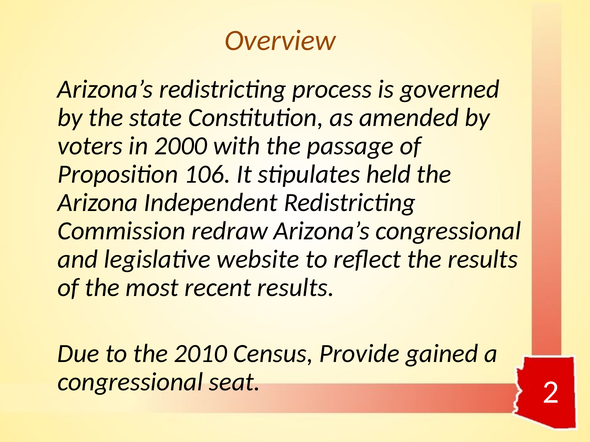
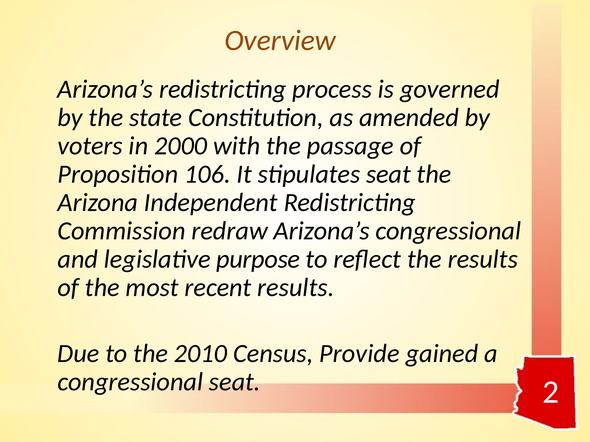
stipulates held: held -> seat
website: website -> purpose
